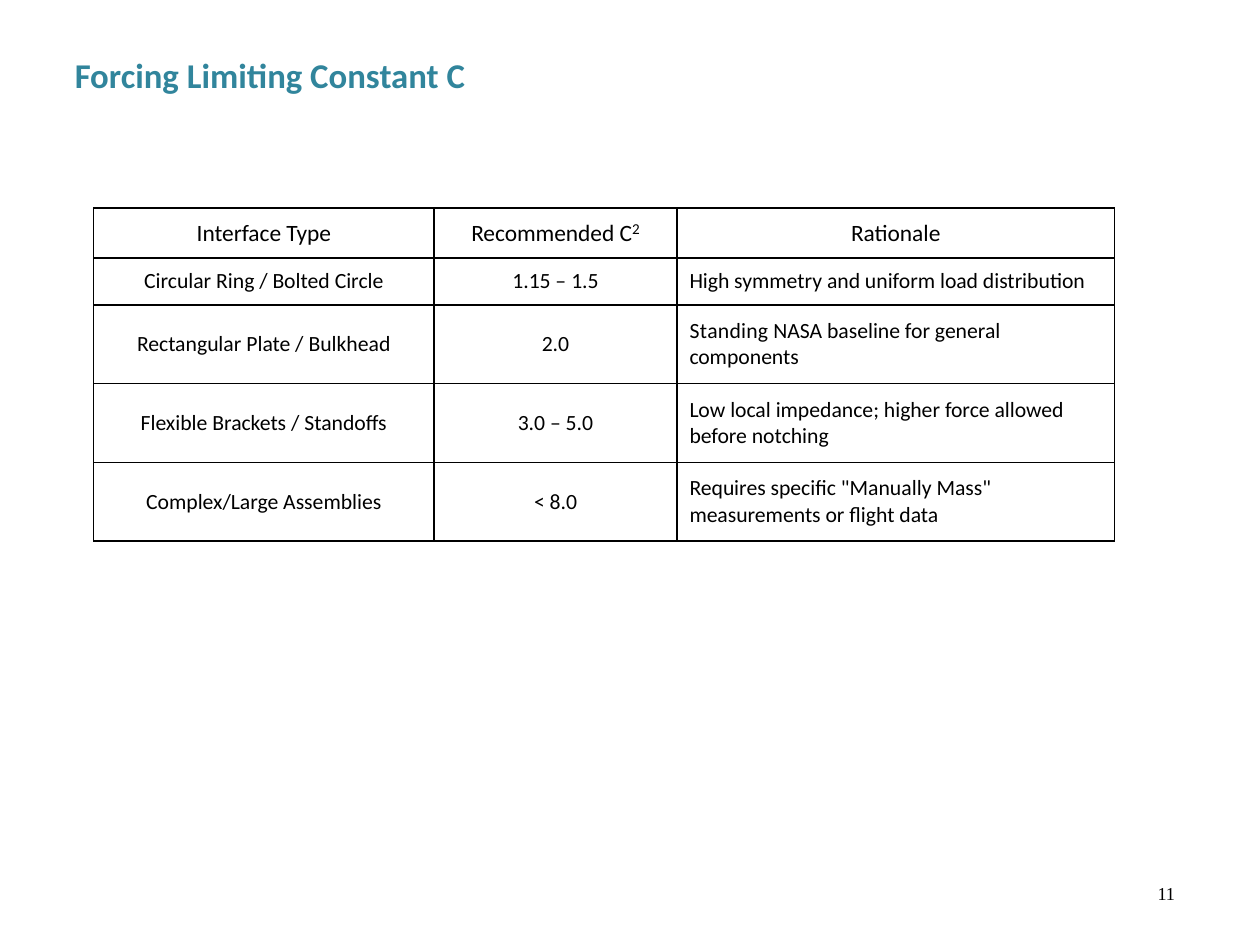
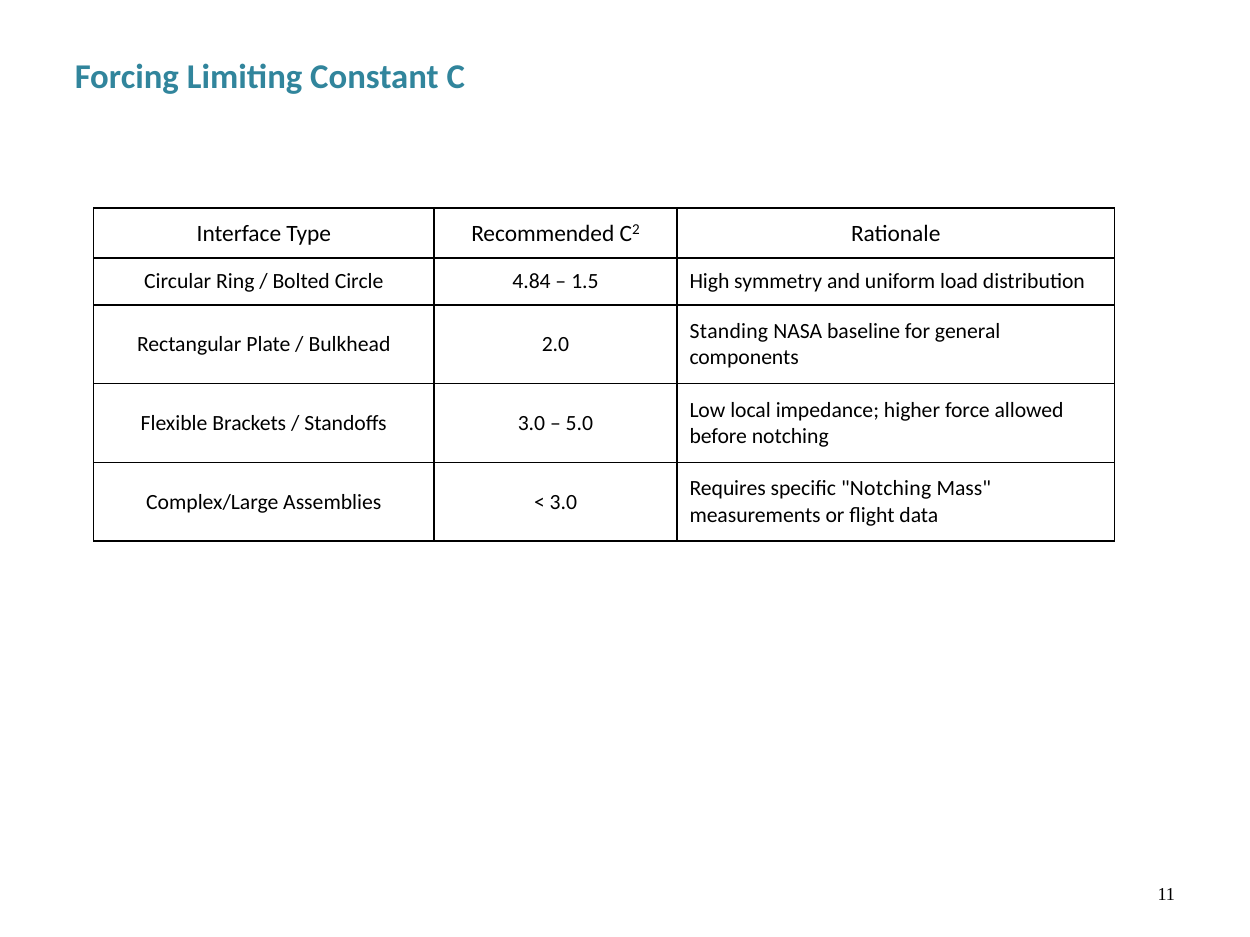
1.15: 1.15 -> 4.84
specific Manually: Manually -> Notching
8.0 at (563, 502): 8.0 -> 3.0
